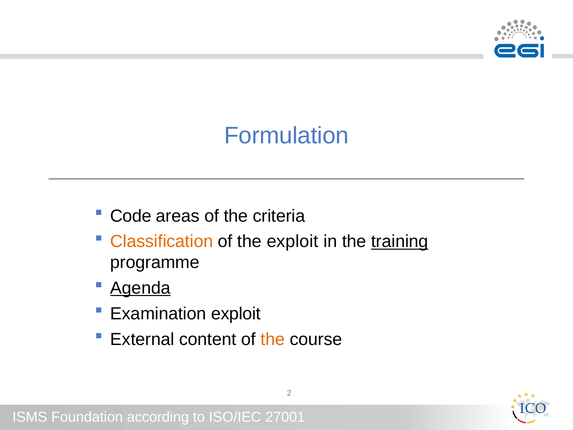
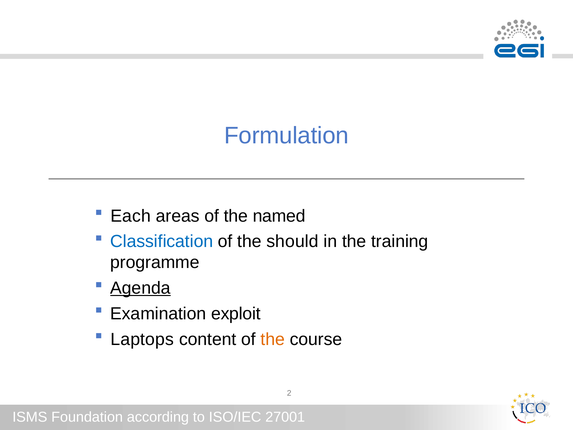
Code: Code -> Each
criteria: criteria -> named
Classification colour: orange -> blue
the exploit: exploit -> should
training underline: present -> none
External: External -> Laptops
